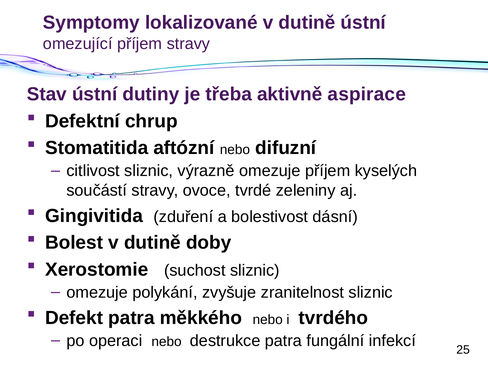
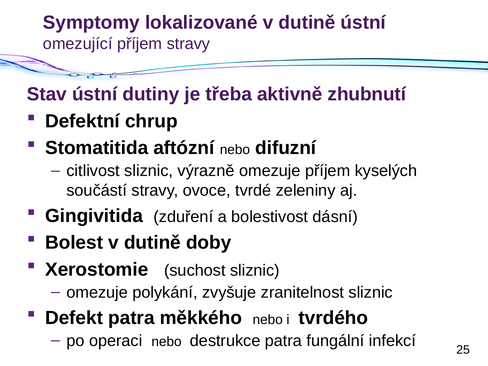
aspirace: aspirace -> zhubnutí
